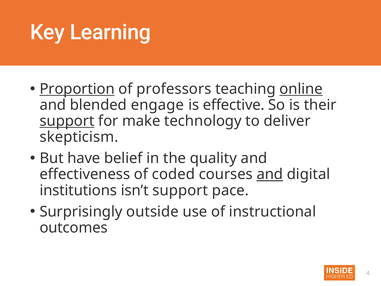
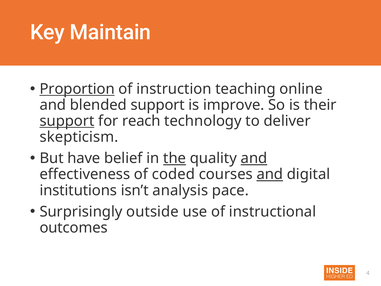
Learning: Learning -> Maintain
professors: professors -> instruction
online underline: present -> none
blended engage: engage -> support
effective: effective -> improve
make: make -> reach
the underline: none -> present
and at (254, 158) underline: none -> present
isn’t support: support -> analysis
